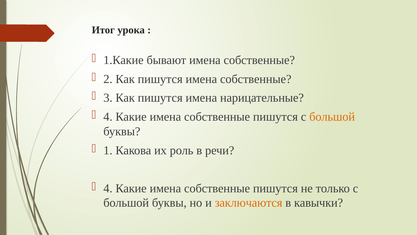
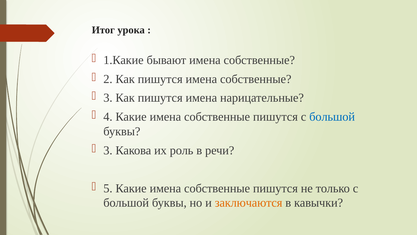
большой at (332, 117) colour: orange -> blue
1 at (108, 150): 1 -> 3
4 at (108, 188): 4 -> 5
